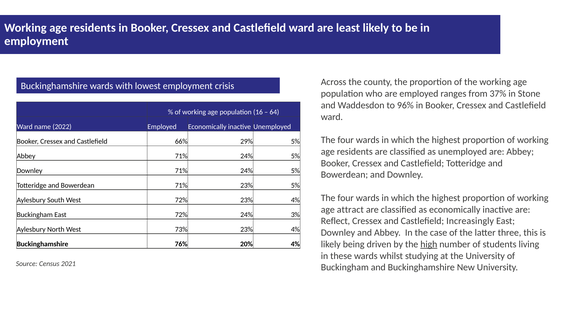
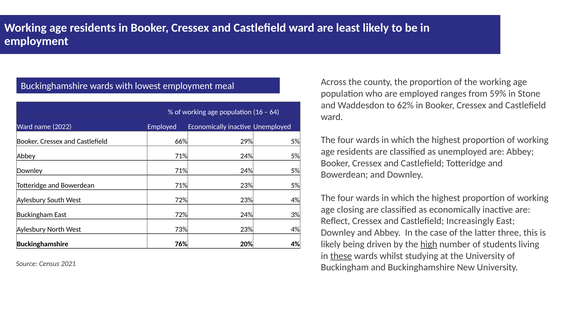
crisis: crisis -> meal
37%: 37% -> 59%
96%: 96% -> 62%
attract: attract -> closing
these underline: none -> present
